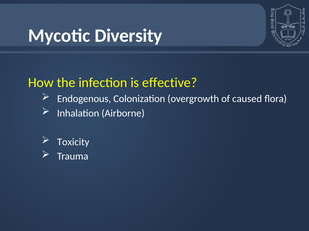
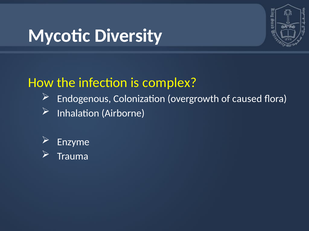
effective: effective -> complex
Toxicity: Toxicity -> Enzyme
